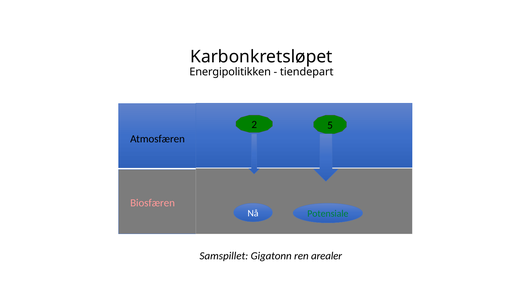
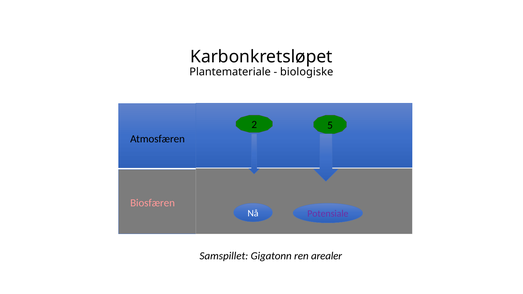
Energipolitikken: Energipolitikken -> Plantemateriale
tiendepart: tiendepart -> biologiske
Potensiale colour: green -> purple
